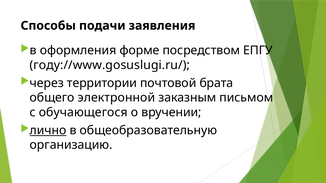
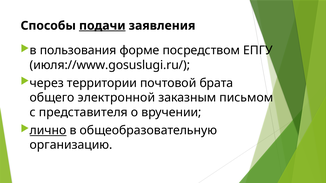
подачи underline: none -> present
оформления: оформления -> пользования
году://www.gosuslugi.ru/: году://www.gosuslugi.ru/ -> июля://www.gosuslugi.ru/
обучающегося: обучающегося -> представителя
